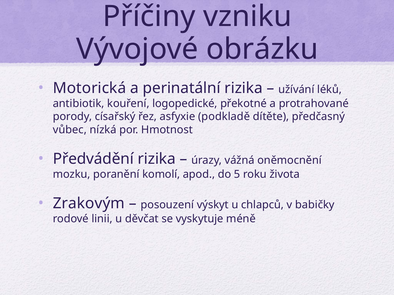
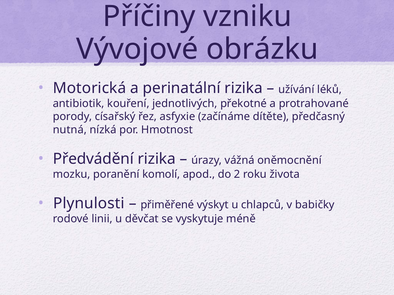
logopedické: logopedické -> jednotlivých
podkladě: podkladě -> začínáme
vůbec: vůbec -> nutná
5: 5 -> 2
Zrakovým: Zrakovým -> Plynulosti
posouzení: posouzení -> přiměřené
